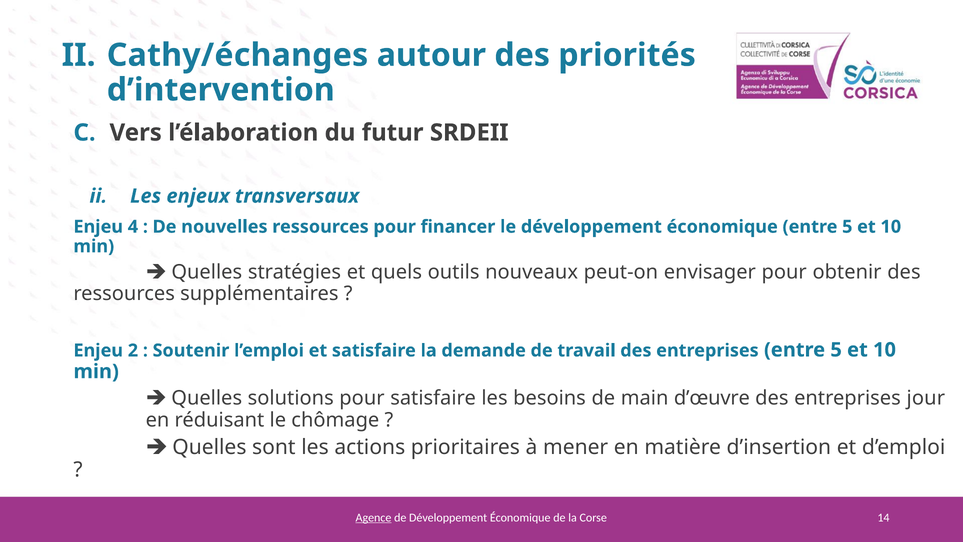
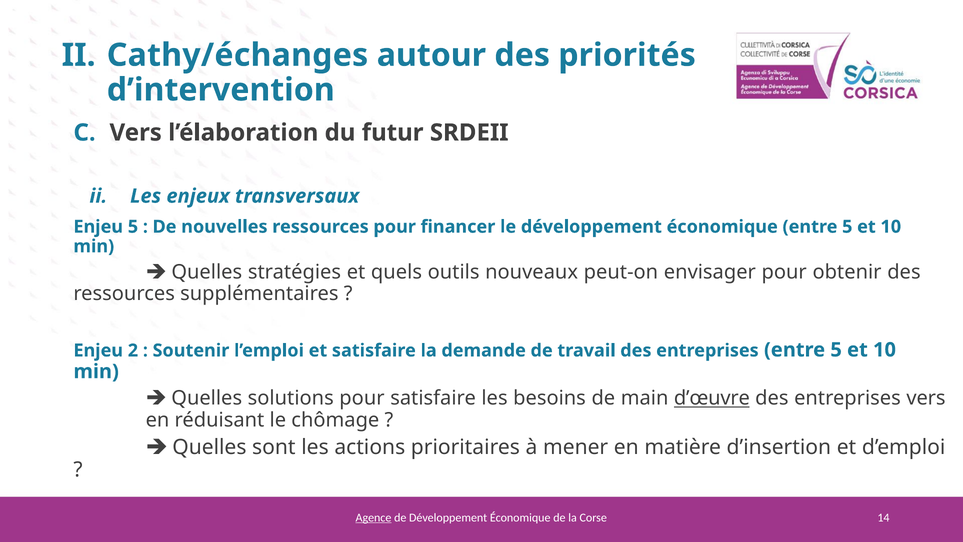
Enjeu 4: 4 -> 5
d’œuvre underline: none -> present
entreprises jour: jour -> vers
